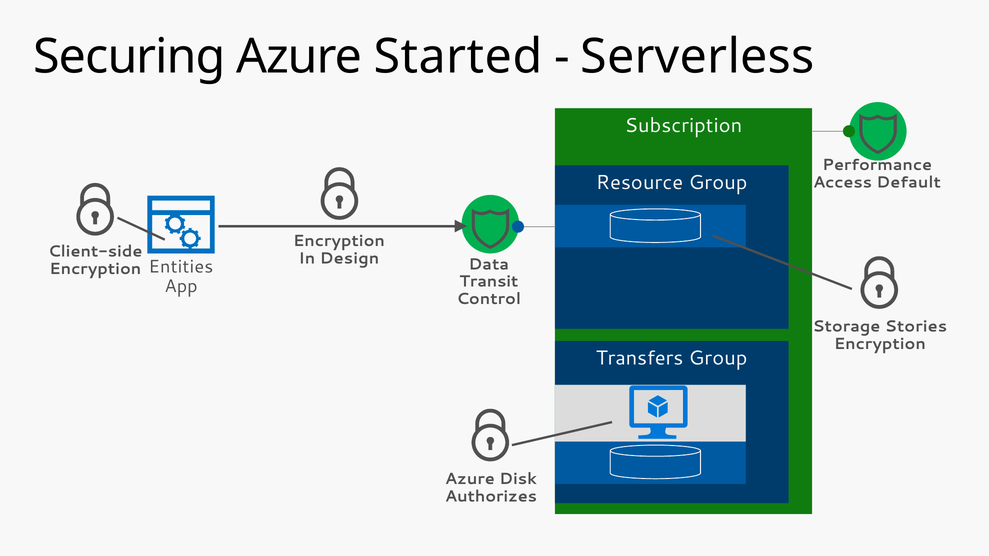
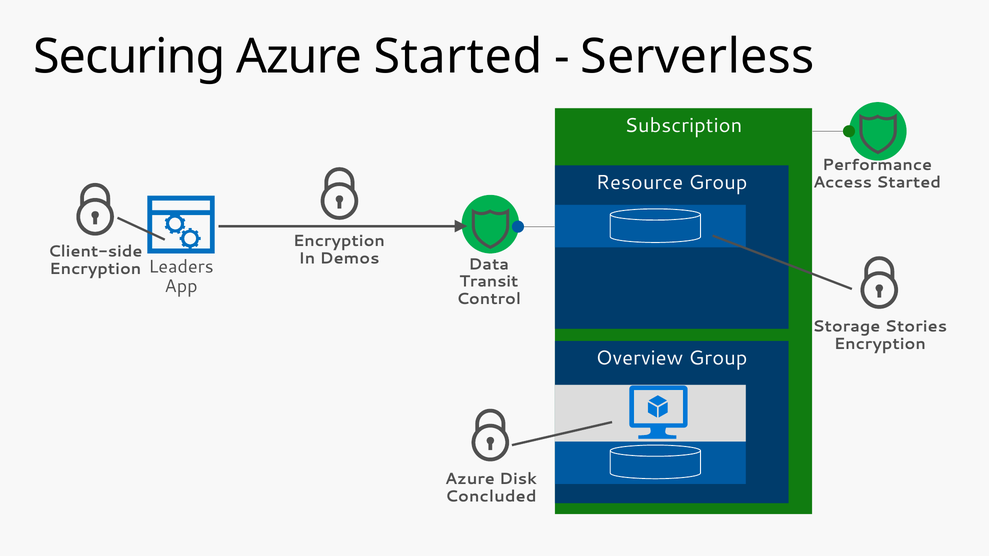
Access Default: Default -> Started
Design: Design -> Demos
Entities: Entities -> Leaders
Transfers: Transfers -> Overview
Authorizes: Authorizes -> Concluded
